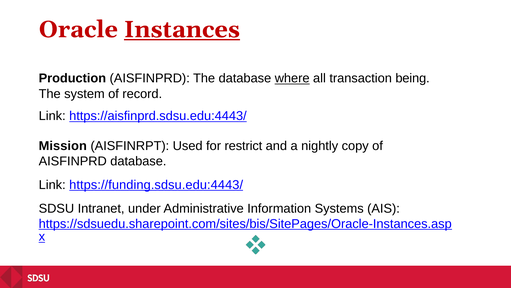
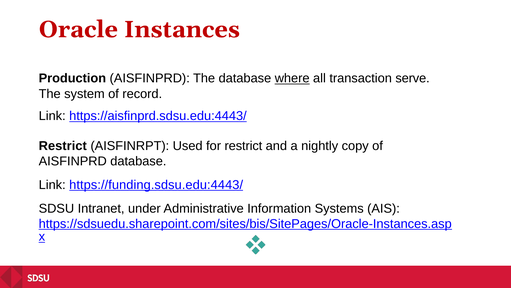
Instances underline: present -> none
being: being -> serve
Mission at (63, 146): Mission -> Restrict
